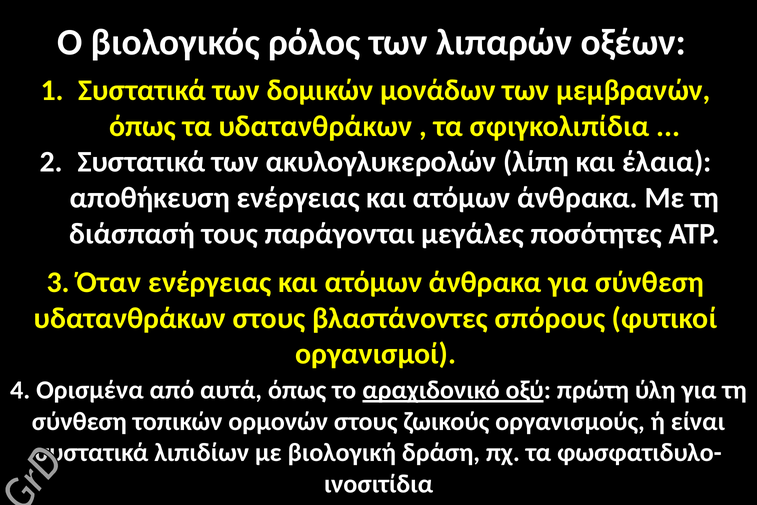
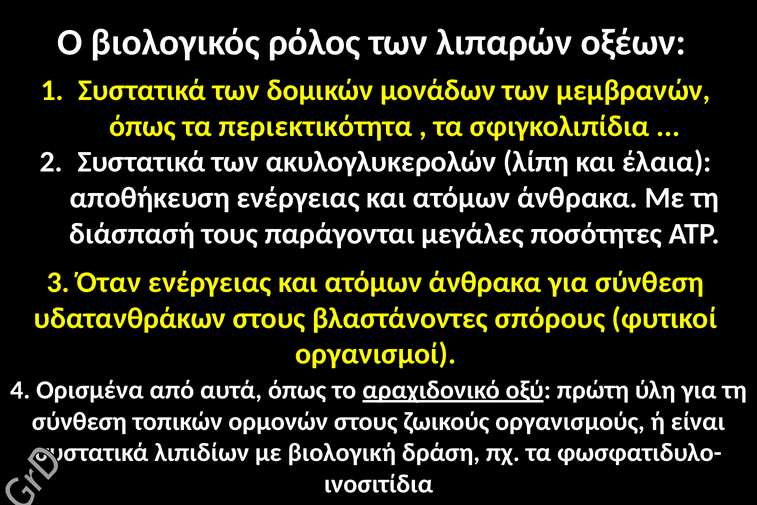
τα υδατανθράκων: υδατανθράκων -> περιεκτικότητα
